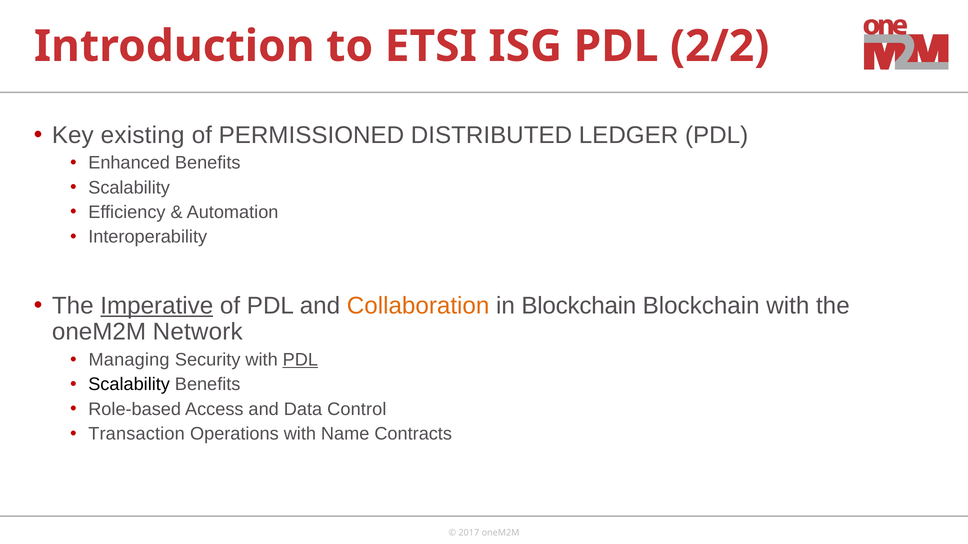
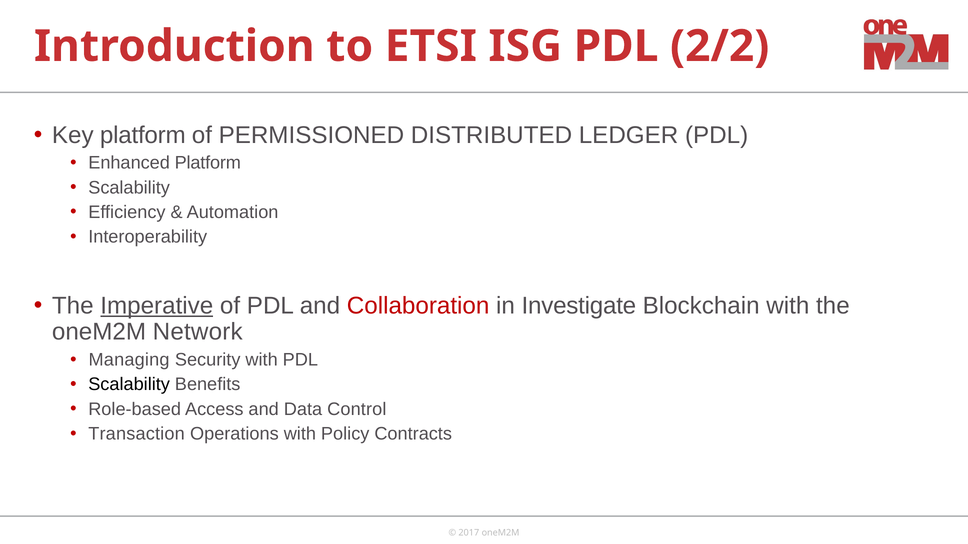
Key existing: existing -> platform
Enhanced Benefits: Benefits -> Platform
Collaboration colour: orange -> red
in Blockchain: Blockchain -> Investigate
PDL at (300, 360) underline: present -> none
Name: Name -> Policy
